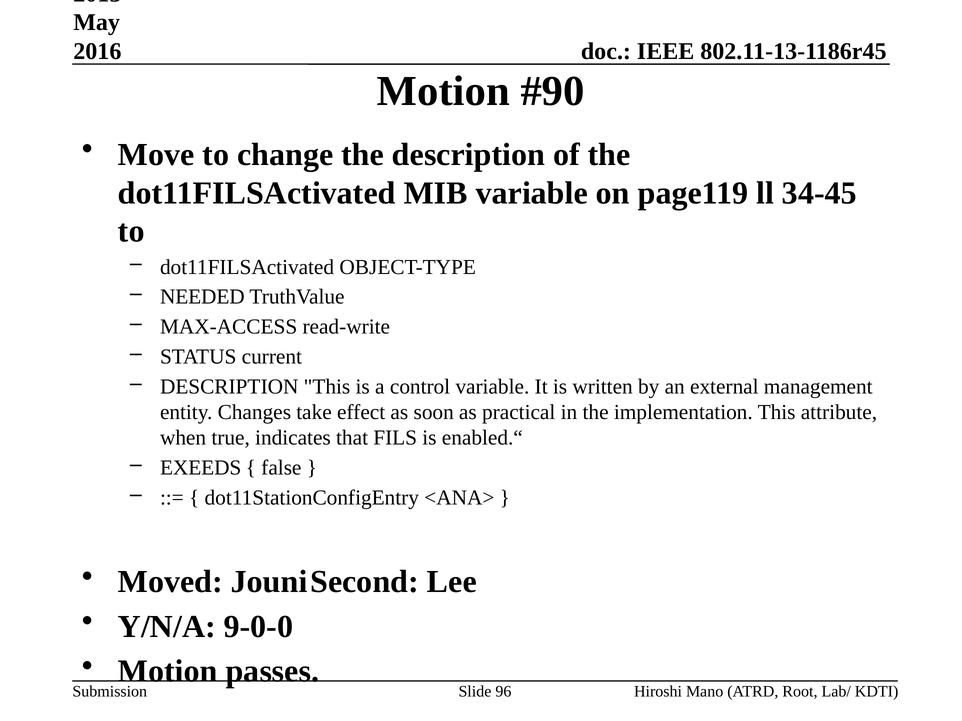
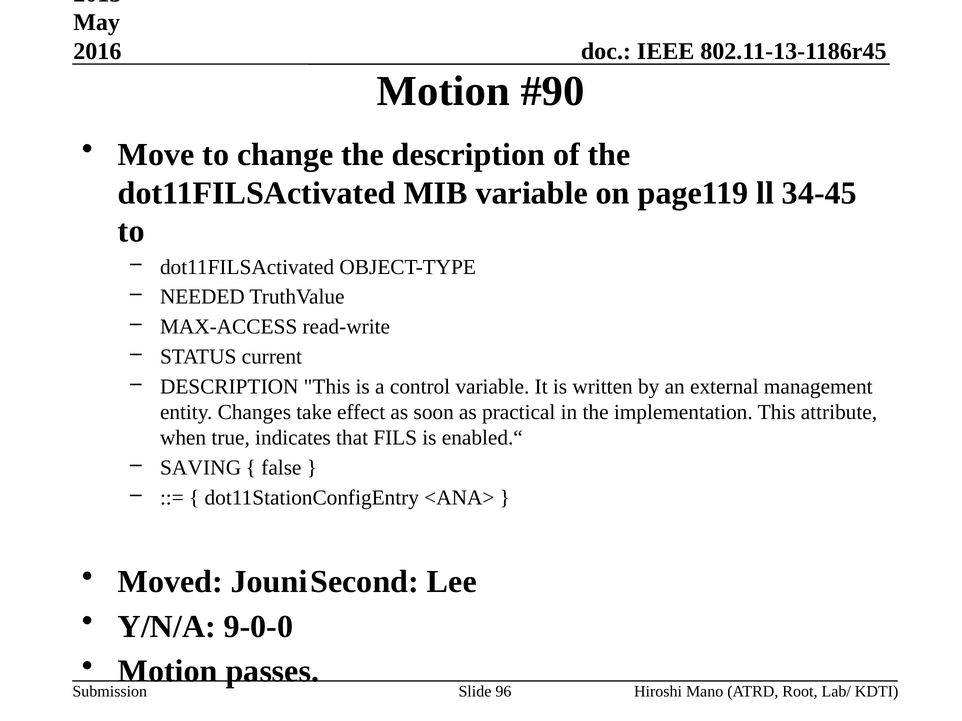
EXEEDS: EXEEDS -> SAVING
